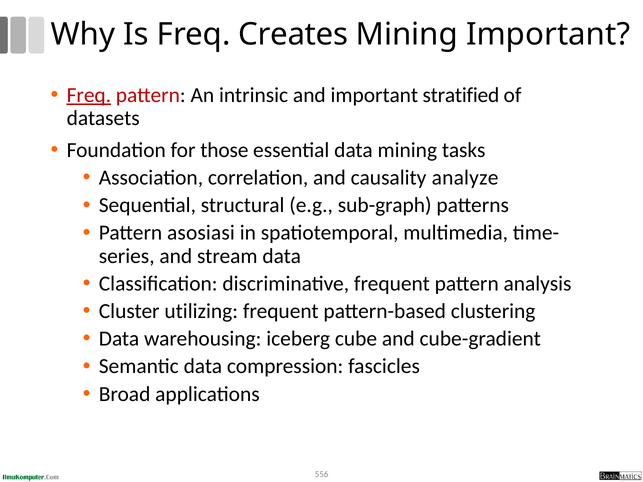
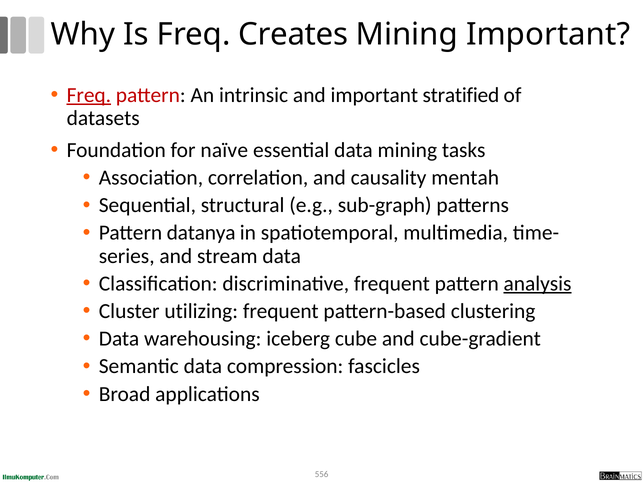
those: those -> naïve
analyze: analyze -> mentah
asosiasi: asosiasi -> datanya
analysis underline: none -> present
